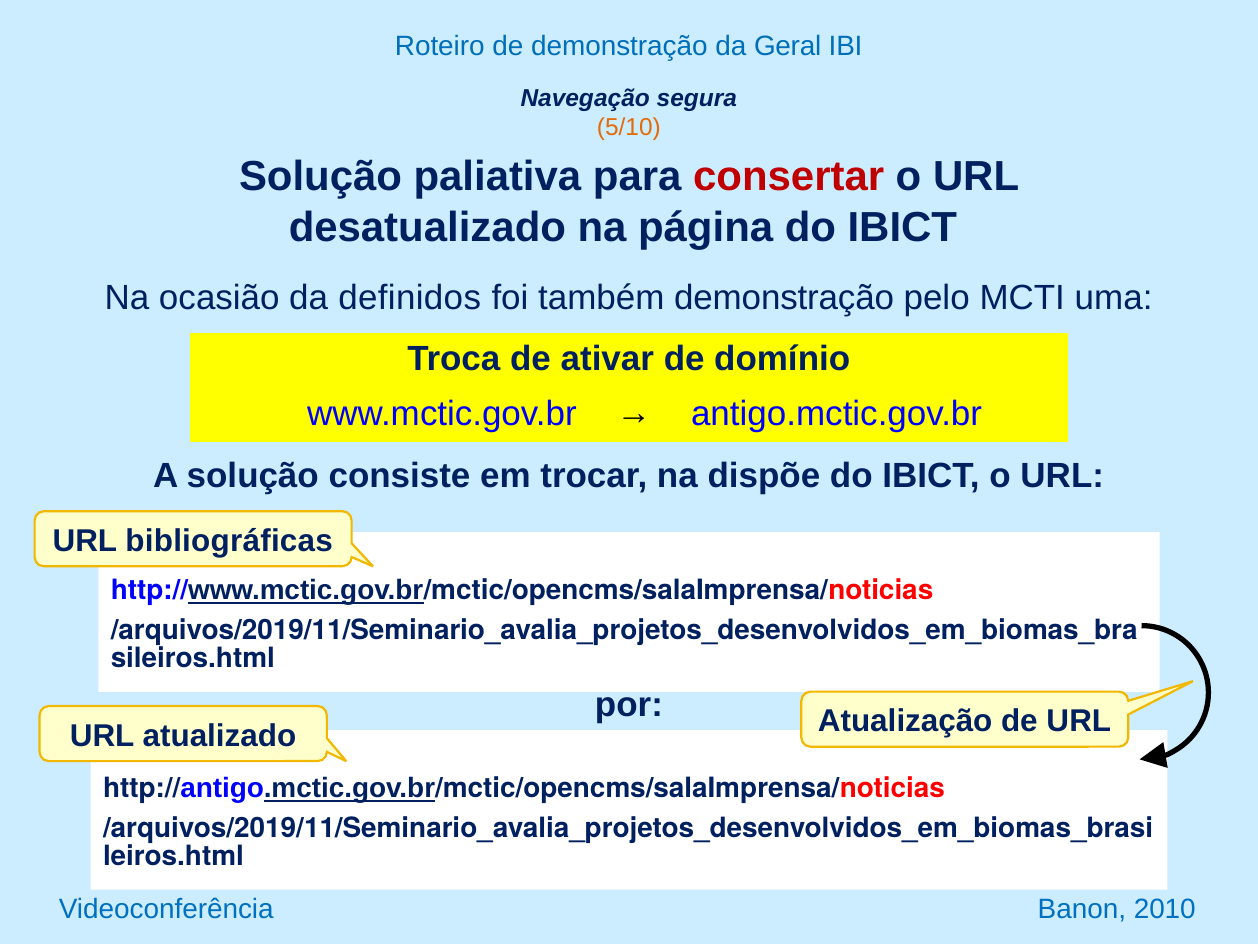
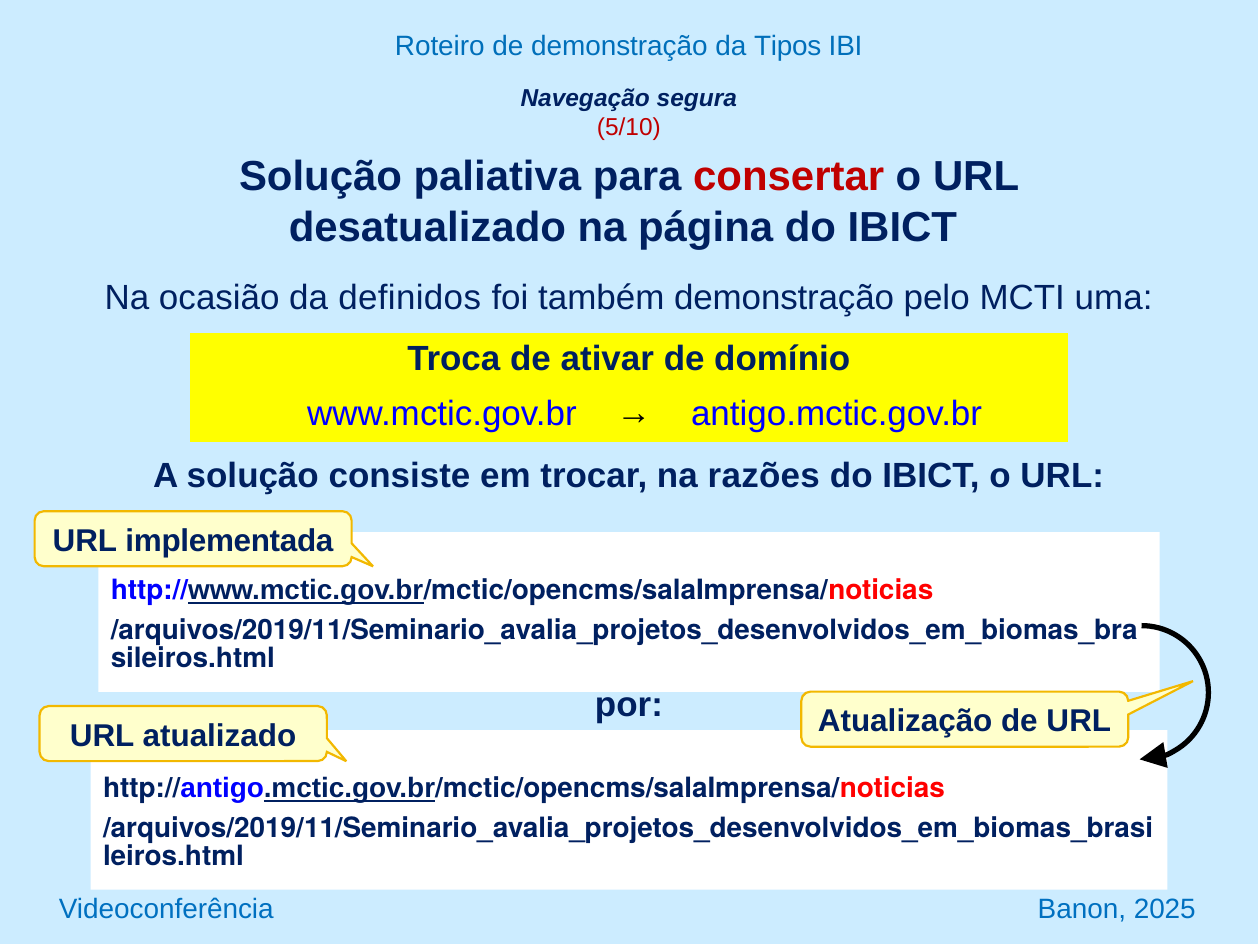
Geral: Geral -> Tipos
5/10 colour: orange -> red
dispõe: dispõe -> razões
bibliográficas: bibliográficas -> implementada
2010: 2010 -> 2025
